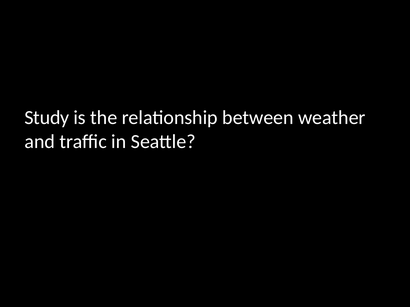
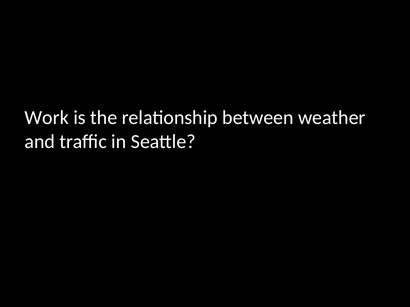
Study: Study -> Work
